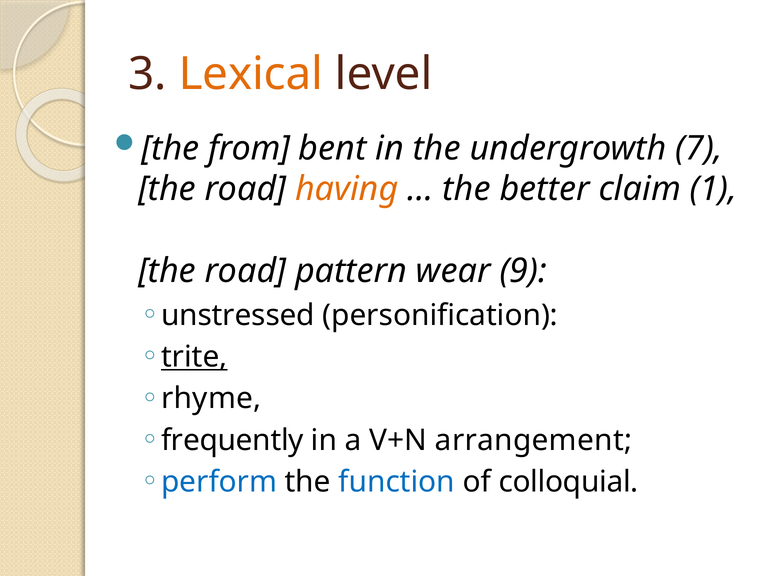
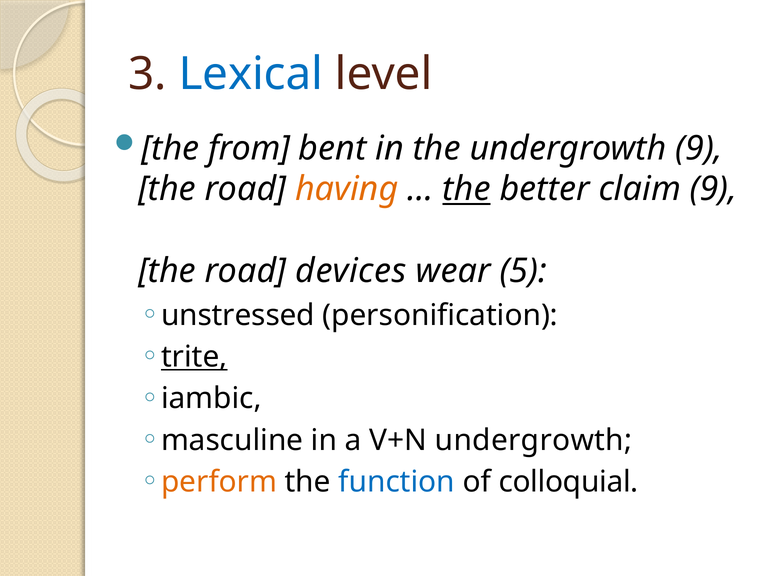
Lexical colour: orange -> blue
undergrowth 7: 7 -> 9
the at (467, 189) underline: none -> present
claim 1: 1 -> 9
pattern: pattern -> devices
9: 9 -> 5
rhyme: rhyme -> iambic
frequently: frequently -> masculine
V+N arrangement: arrangement -> undergrowth
perform colour: blue -> orange
